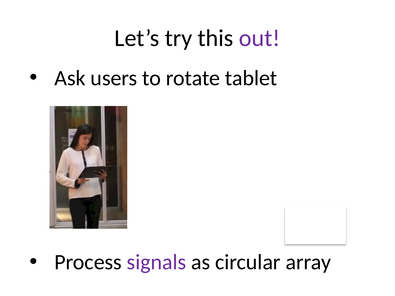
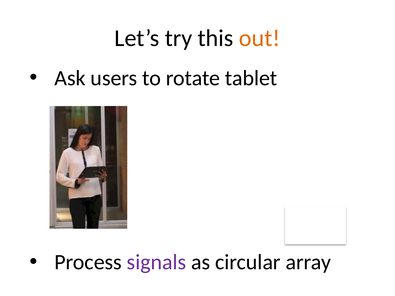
out colour: purple -> orange
